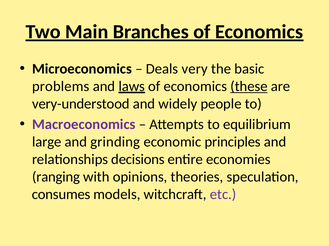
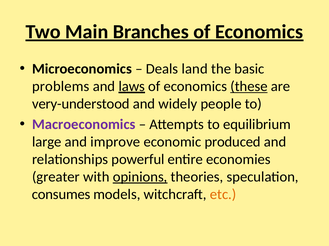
very: very -> land
grinding: grinding -> improve
principles: principles -> produced
decisions: decisions -> powerful
ranging: ranging -> greater
opinions underline: none -> present
etc colour: purple -> orange
